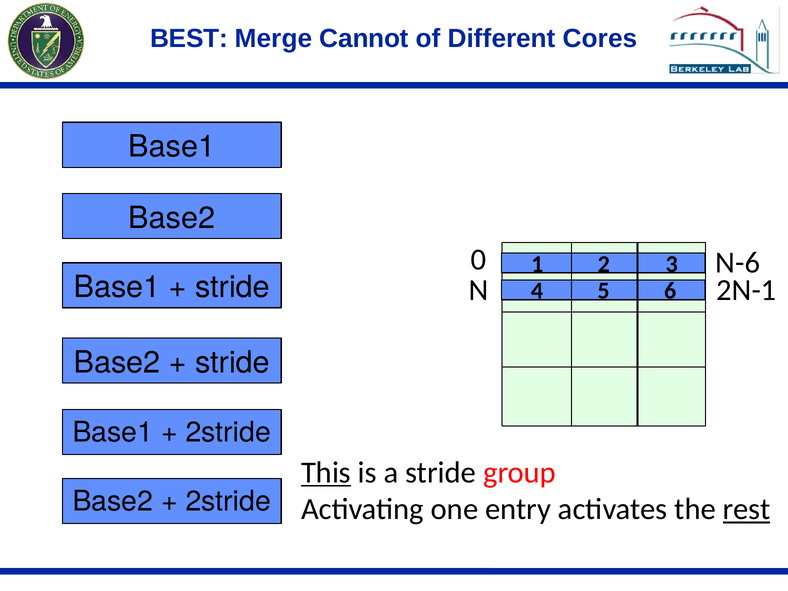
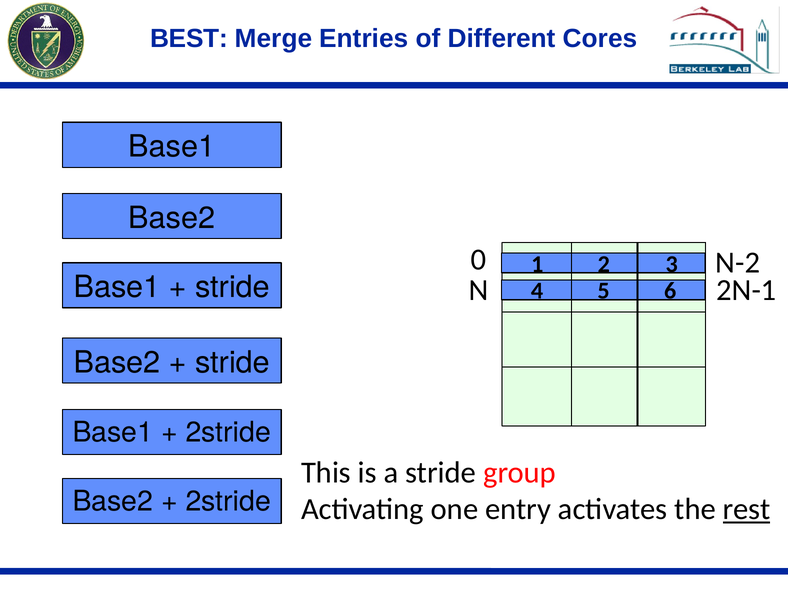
Cannot: Cannot -> Entries
N-6: N-6 -> N-2
This underline: present -> none
